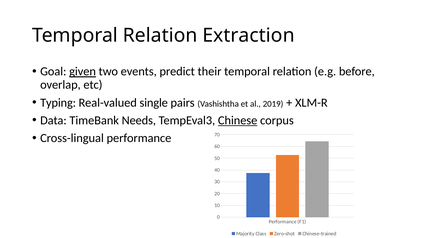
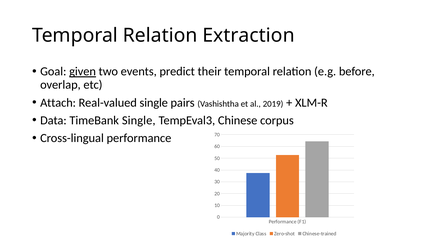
Typing: Typing -> Attach
TimeBank Needs: Needs -> Single
Chinese underline: present -> none
